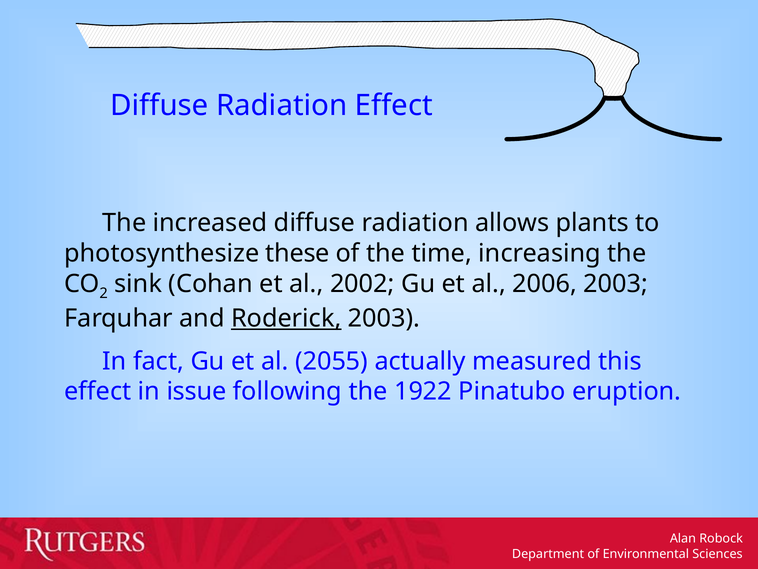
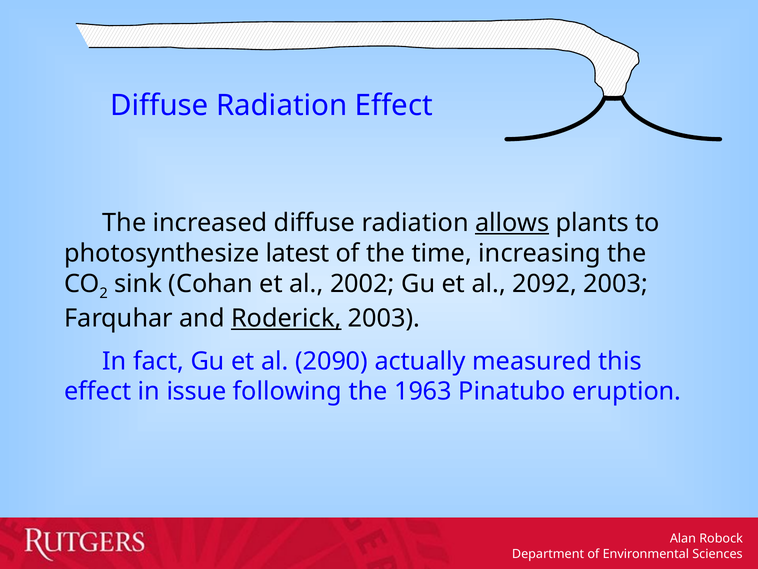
allows underline: none -> present
these: these -> latest
2006: 2006 -> 2092
2055: 2055 -> 2090
1922: 1922 -> 1963
